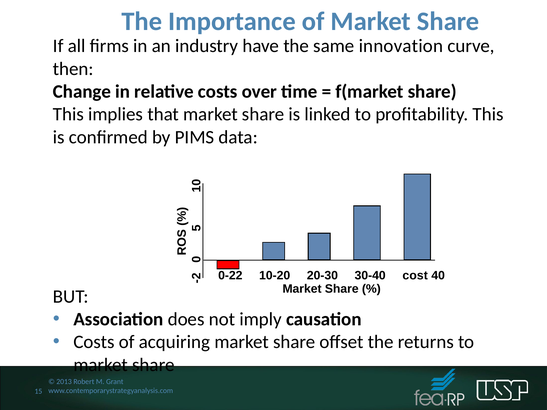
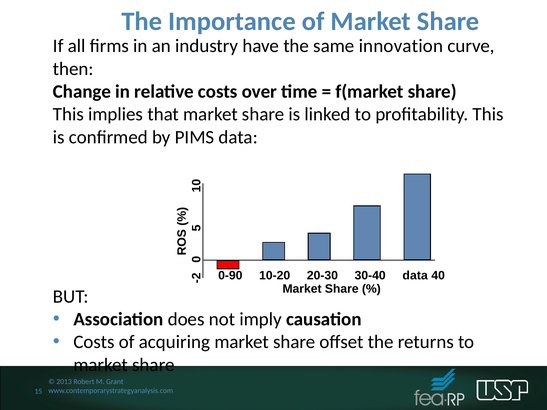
0-22: 0-22 -> 0-90
30-40 cost: cost -> data
